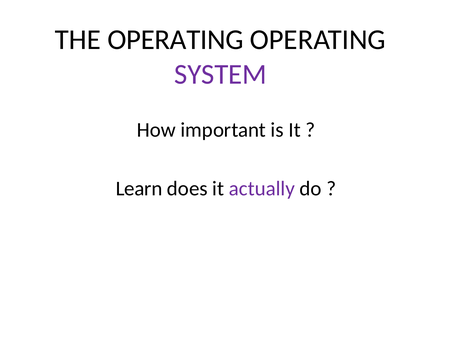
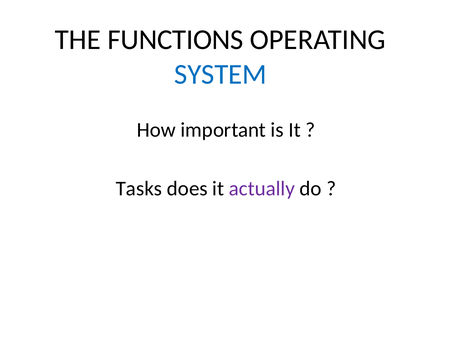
THE OPERATING: OPERATING -> FUNCTIONS
SYSTEM colour: purple -> blue
Learn: Learn -> Tasks
